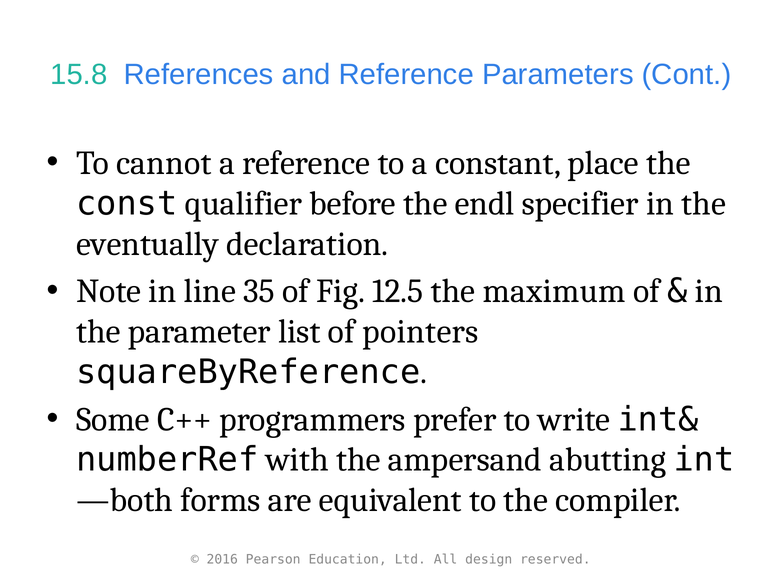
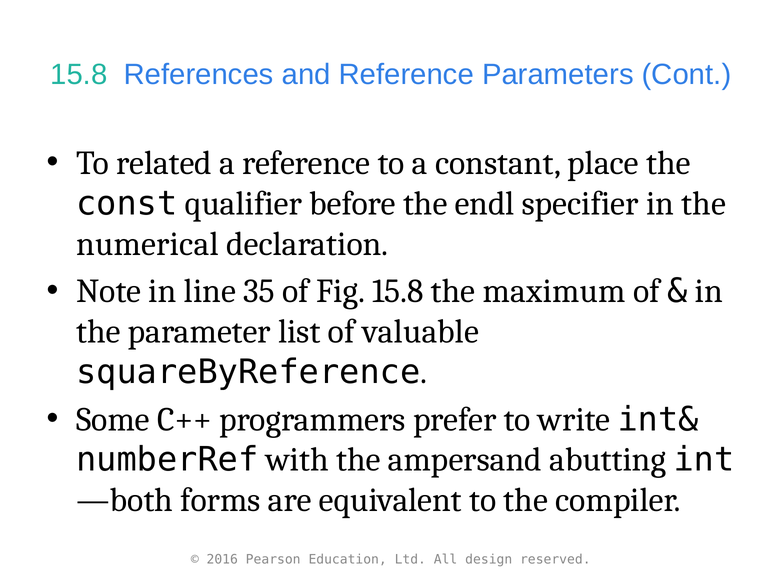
cannot: cannot -> related
eventually: eventually -> numerical
Fig 12.5: 12.5 -> 15.8
pointers: pointers -> valuable
